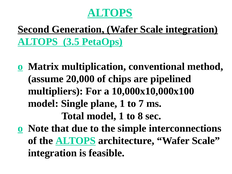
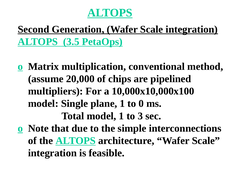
7: 7 -> 0
8: 8 -> 3
